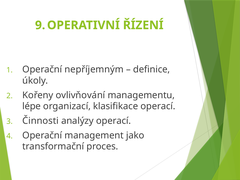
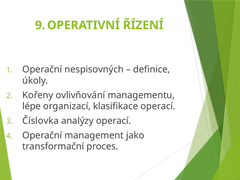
nepříjemným: nepříjemným -> nespisovných
Činnosti: Činnosti -> Číslovka
